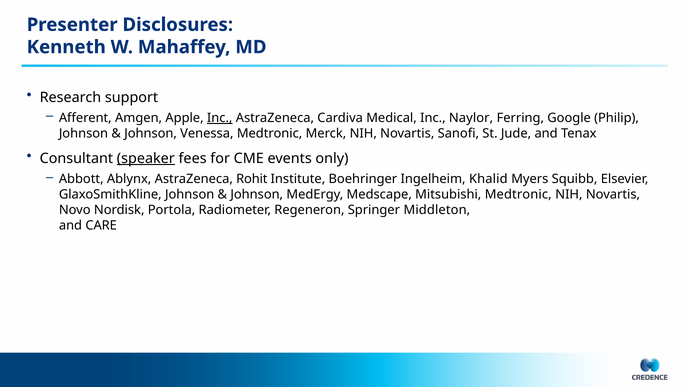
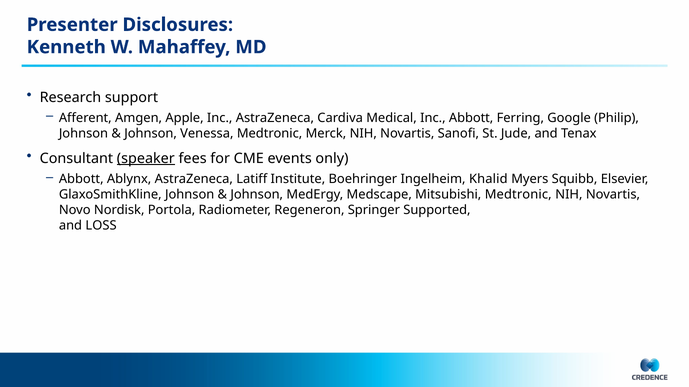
Inc at (220, 118) underline: present -> none
Inc Naylor: Naylor -> Abbott
Rohit: Rohit -> Latiff
Middleton: Middleton -> Supported
CARE: CARE -> LOSS
